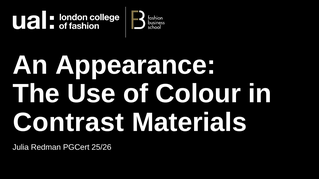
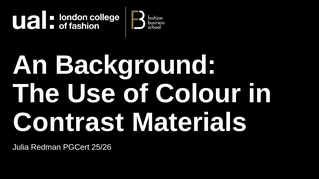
Appearance: Appearance -> Background
